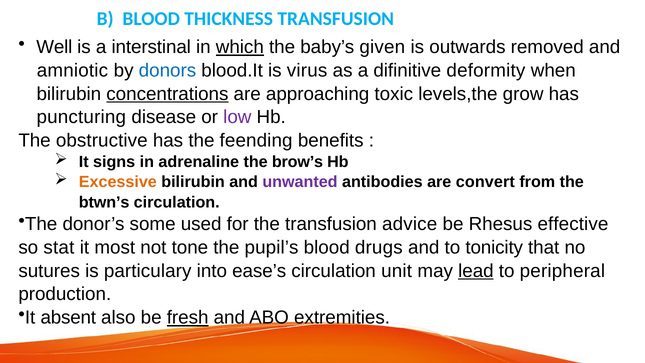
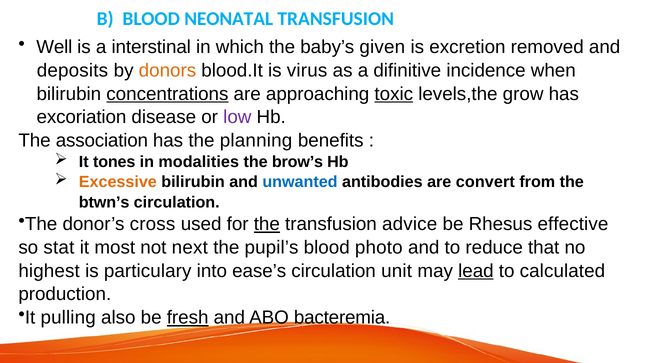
THICKNESS: THICKNESS -> NEONATAL
which underline: present -> none
outwards: outwards -> excretion
amniotic: amniotic -> deposits
donors colour: blue -> orange
deformity: deformity -> incidence
toxic underline: none -> present
puncturing: puncturing -> excoriation
obstructive: obstructive -> association
feending: feending -> planning
signs: signs -> tones
adrenaline: adrenaline -> modalities
unwanted colour: purple -> blue
some: some -> cross
the at (267, 224) underline: none -> present
tone: tone -> next
drugs: drugs -> photo
tonicity: tonicity -> reduce
sutures: sutures -> highest
peripheral: peripheral -> calculated
absent: absent -> pulling
extremities: extremities -> bacteremia
